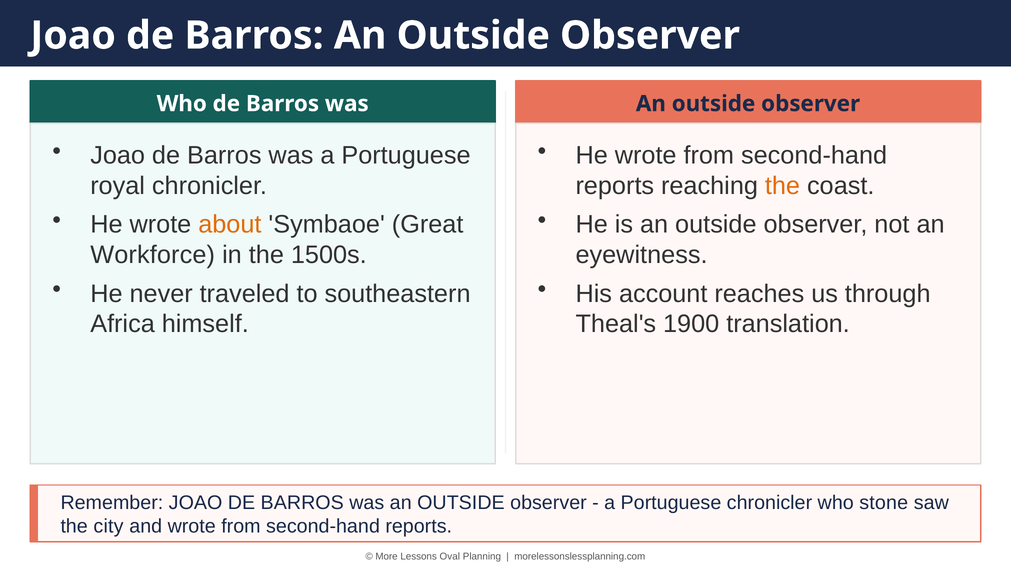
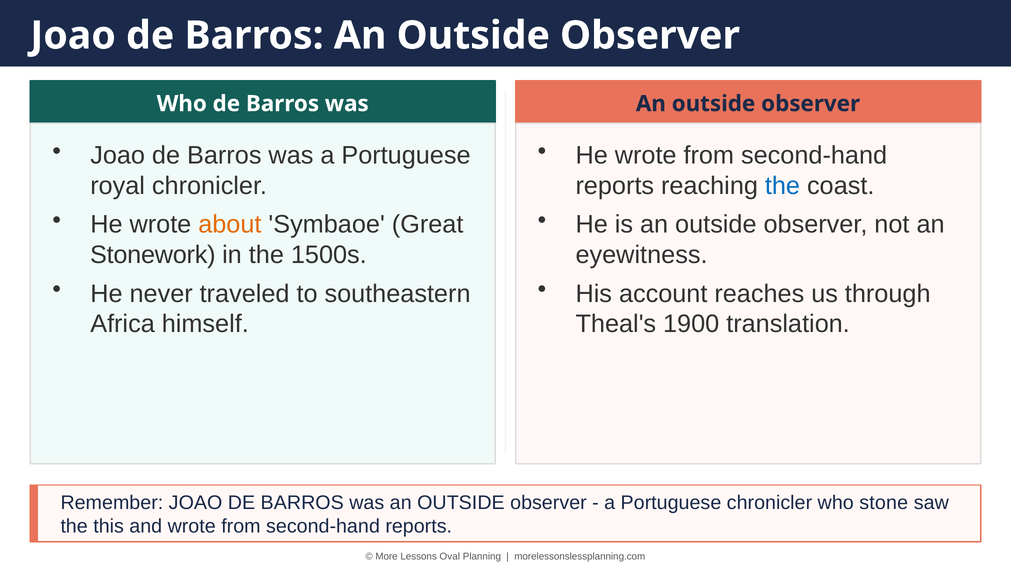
the at (782, 186) colour: orange -> blue
Workforce: Workforce -> Stonework
city: city -> this
